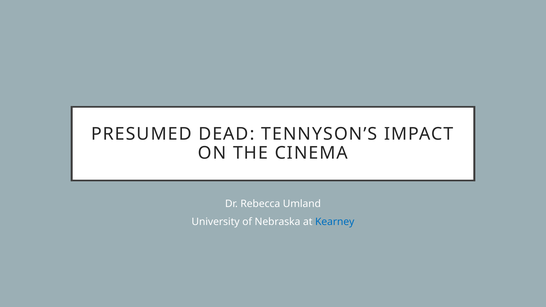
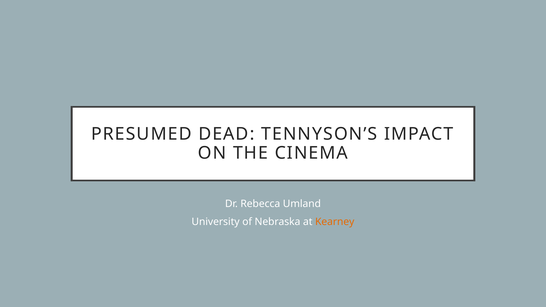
Kearney colour: blue -> orange
